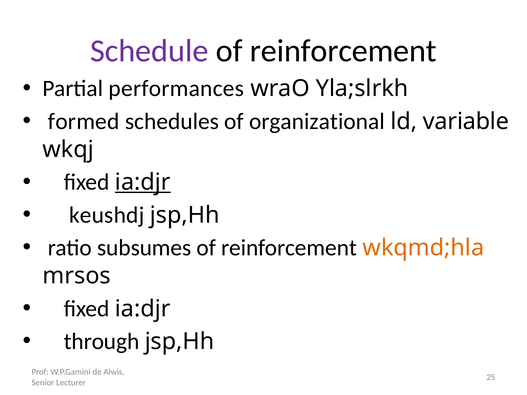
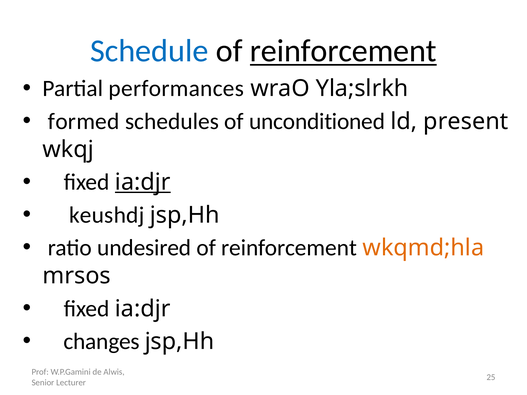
Schedule colour: purple -> blue
reinforcement at (343, 51) underline: none -> present
organizational: organizational -> unconditioned
variable: variable -> present
subsumes: subsumes -> undesired
through: through -> changes
